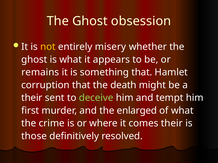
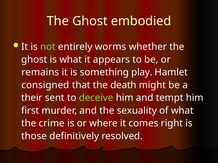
obsession: obsession -> embodied
not colour: yellow -> light green
misery: misery -> worms
something that: that -> play
corruption: corruption -> consigned
enlarged: enlarged -> sexuality
comes their: their -> right
